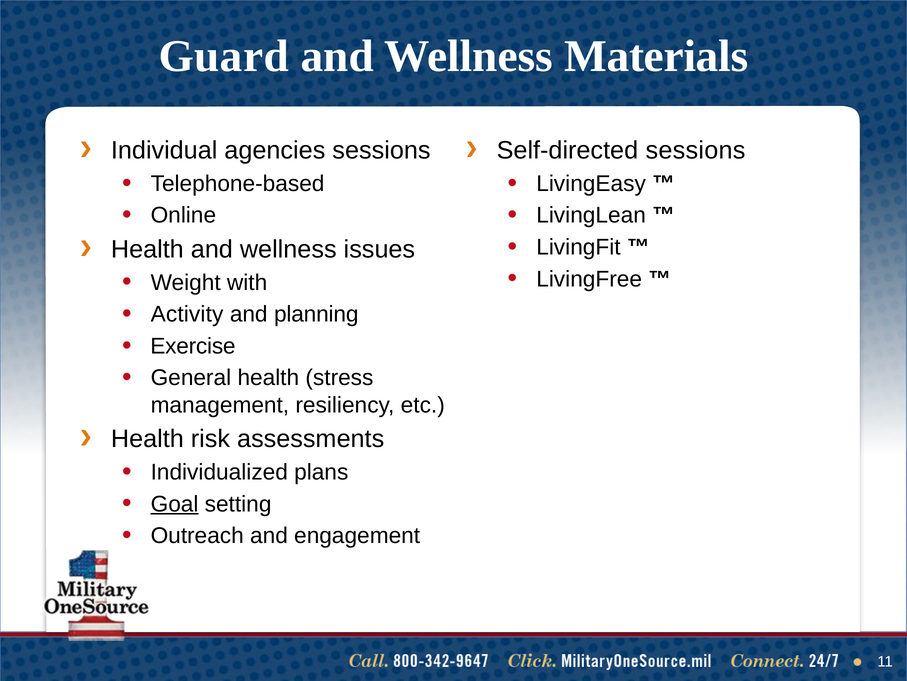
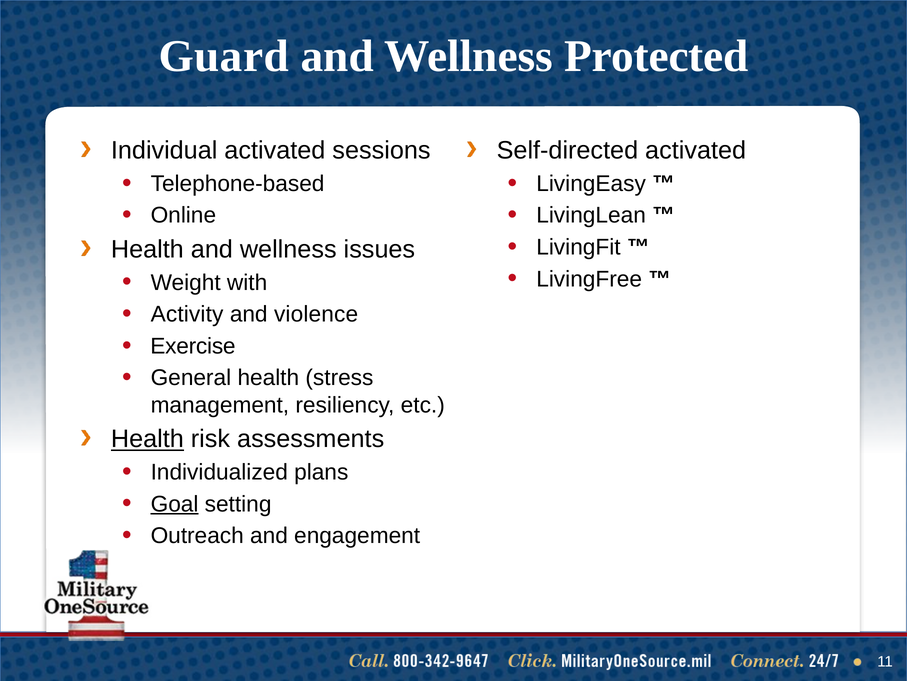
Materials: Materials -> Protected
Individual agencies: agencies -> activated
Self-directed sessions: sessions -> activated
planning: planning -> violence
Health at (147, 439) underline: none -> present
